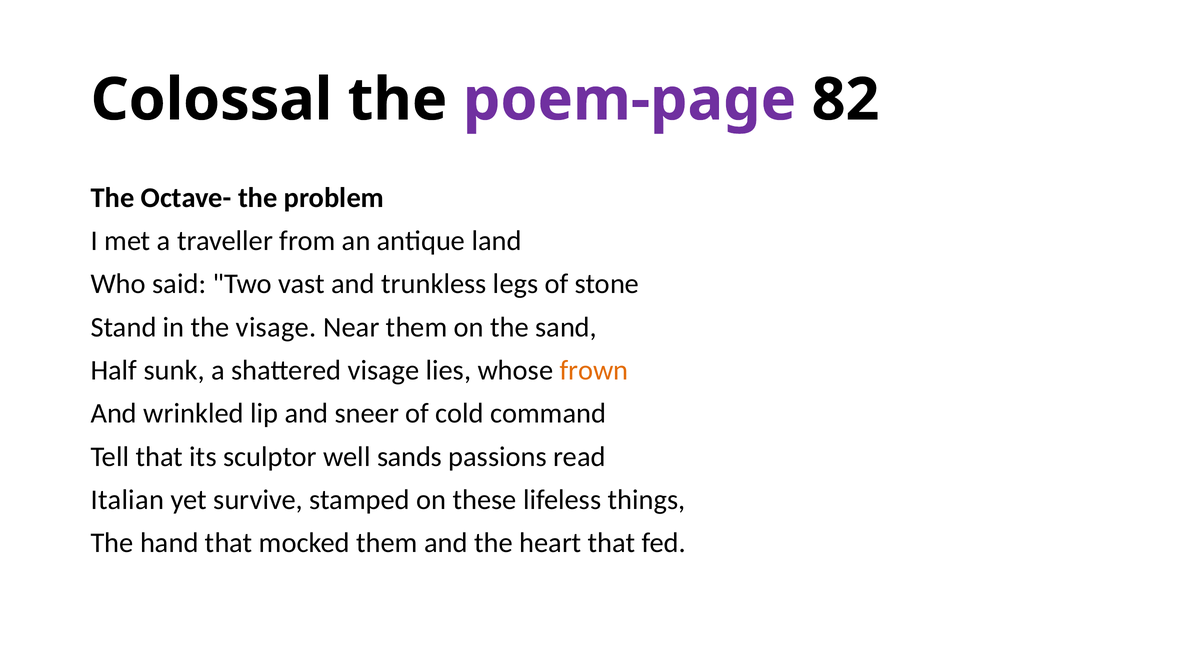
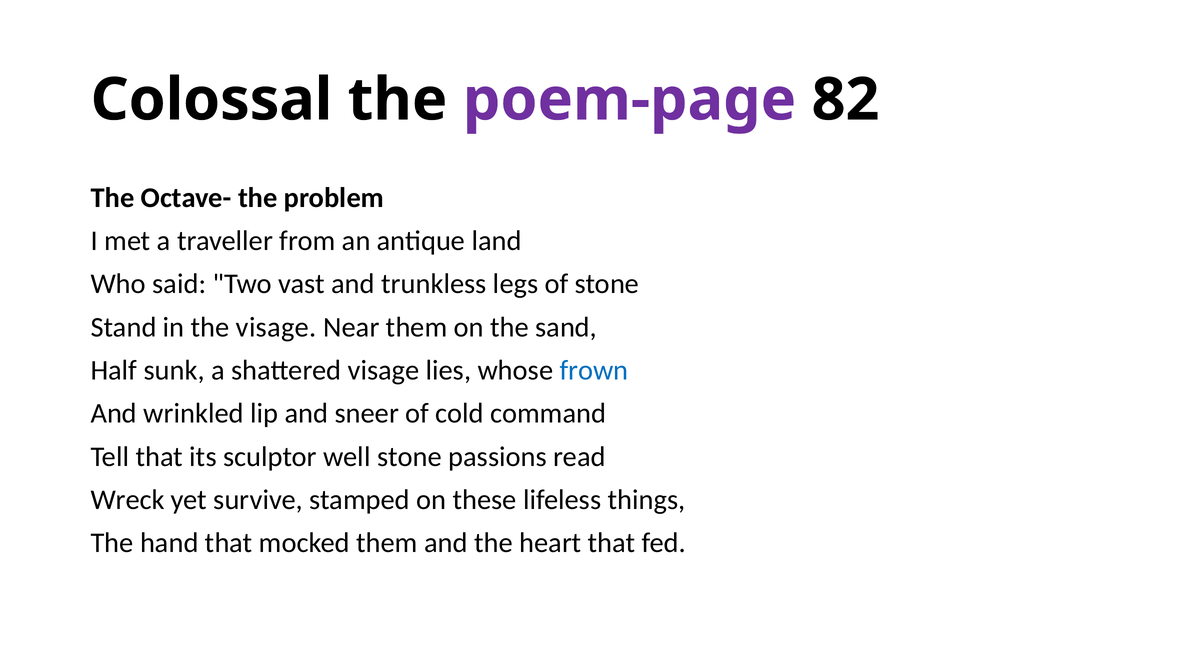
frown colour: orange -> blue
well sands: sands -> stone
Italian: Italian -> Wreck
